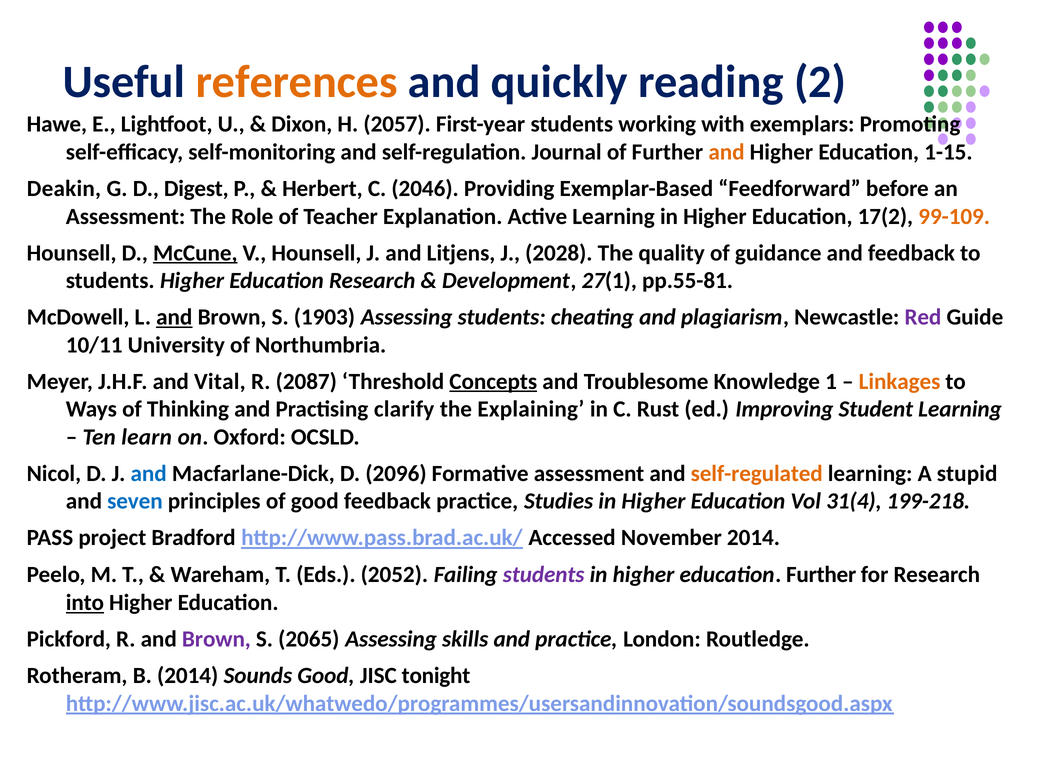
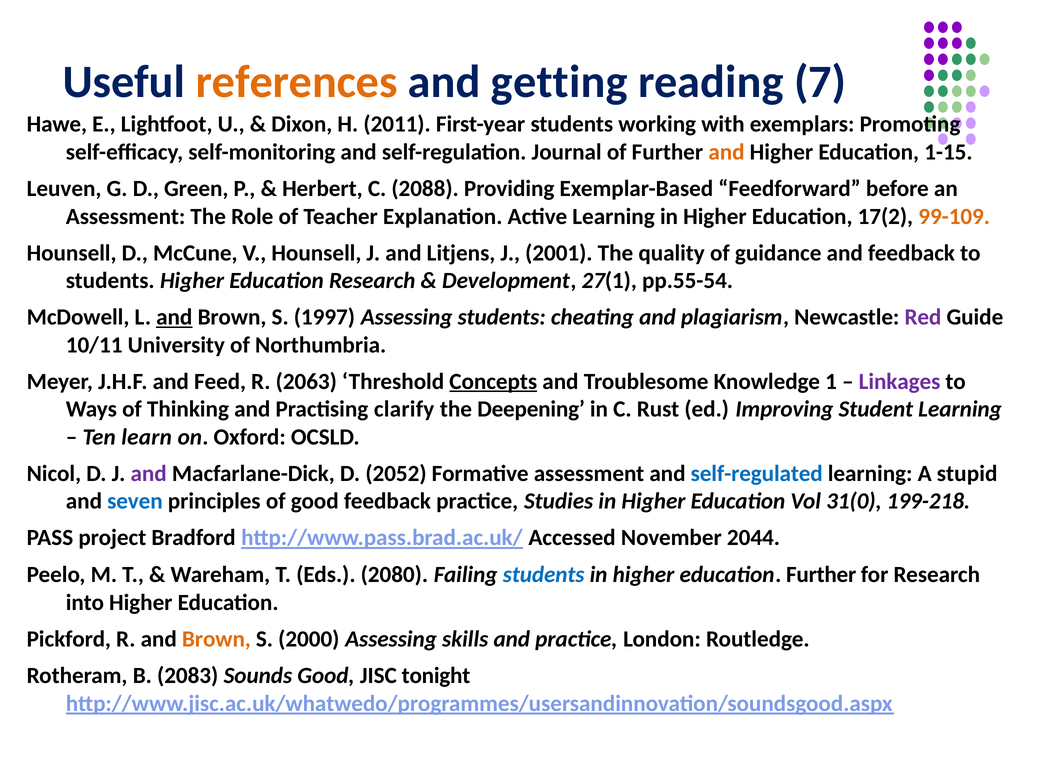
quickly: quickly -> getting
2: 2 -> 7
2057: 2057 -> 2011
Deakin: Deakin -> Leuven
Digest: Digest -> Green
2046: 2046 -> 2088
McCune underline: present -> none
2028: 2028 -> 2001
pp.55-81: pp.55-81 -> pp.55-54
1903: 1903 -> 1997
Vital: Vital -> Feed
2087: 2087 -> 2063
Linkages colour: orange -> purple
Explaining: Explaining -> Deepening
and at (149, 474) colour: blue -> purple
2096: 2096 -> 2052
self-regulated colour: orange -> blue
31(4: 31(4 -> 31(0
November 2014: 2014 -> 2044
2052: 2052 -> 2080
students at (544, 575) colour: purple -> blue
into underline: present -> none
Brown at (216, 639) colour: purple -> orange
2065: 2065 -> 2000
B 2014: 2014 -> 2083
